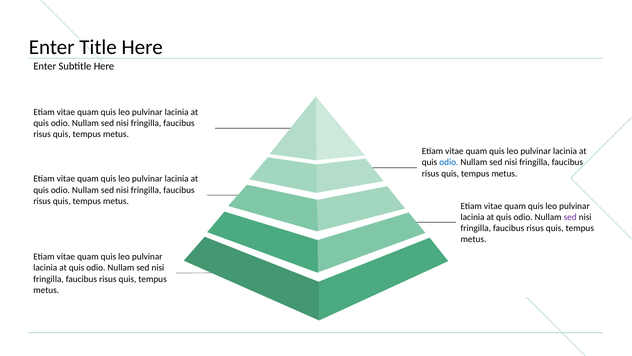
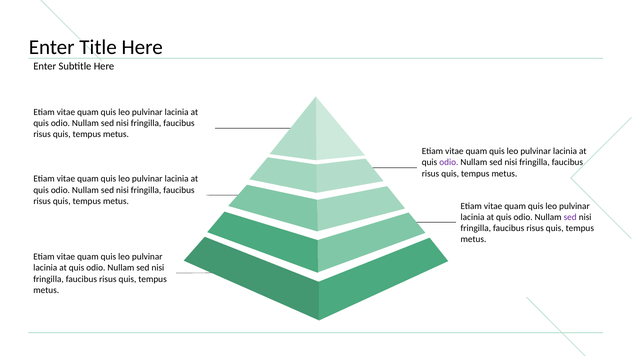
odio at (449, 162) colour: blue -> purple
